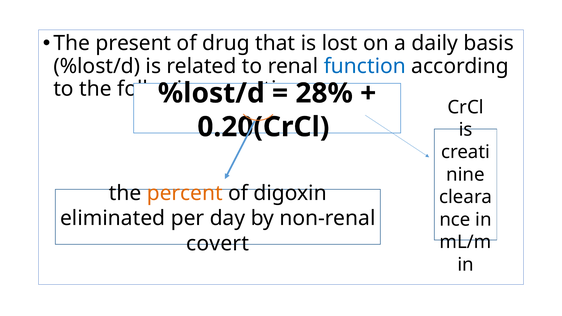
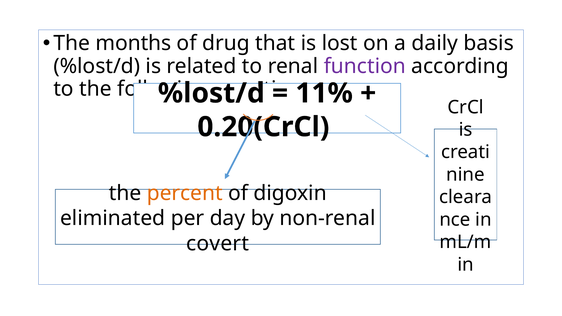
present: present -> months
function colour: blue -> purple
28%: 28% -> 11%
